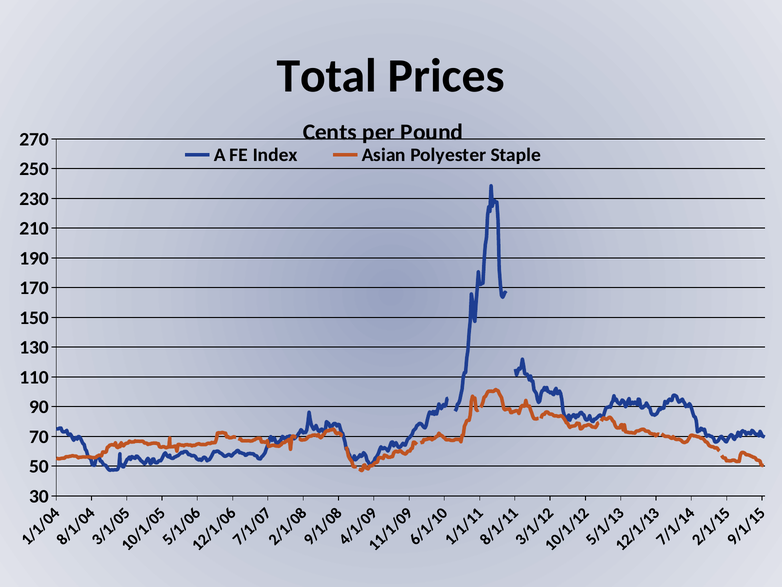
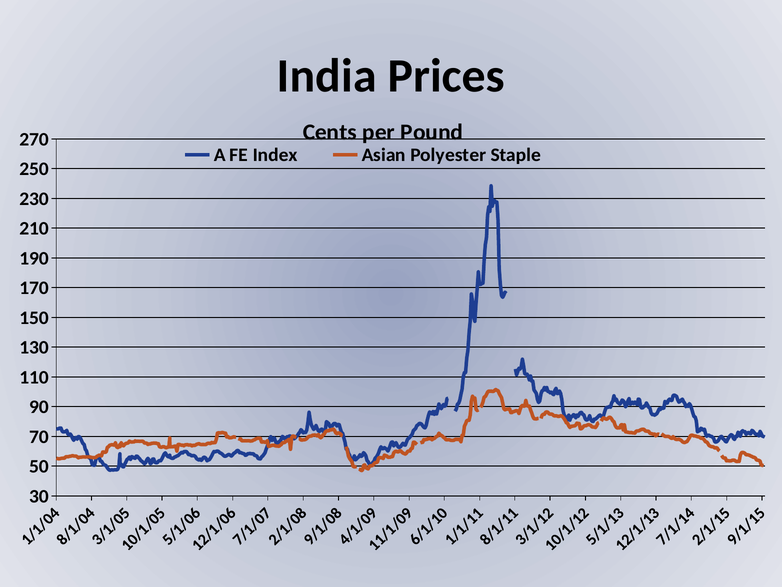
Total: Total -> India
